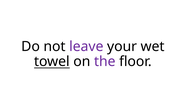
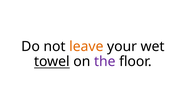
leave colour: purple -> orange
